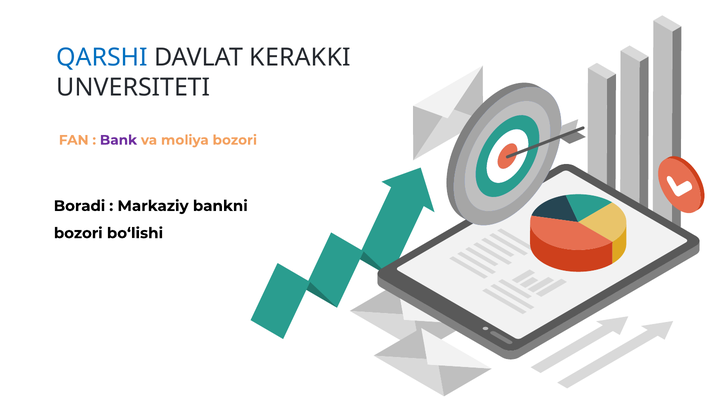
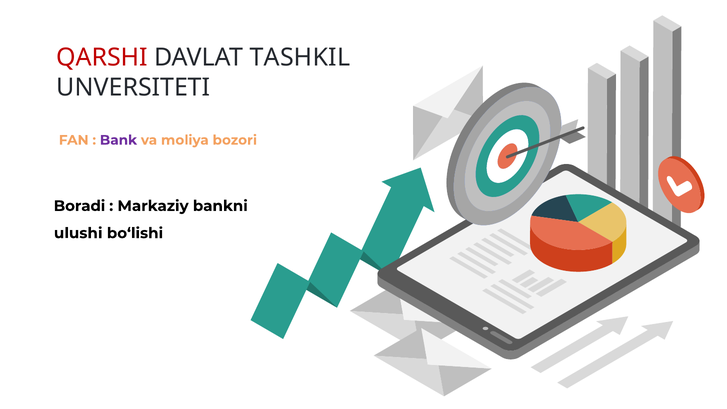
QARSHI colour: blue -> red
KERAKKI: KERAKKI -> TASHKIL
bozori at (78, 233): bozori -> ulushi
